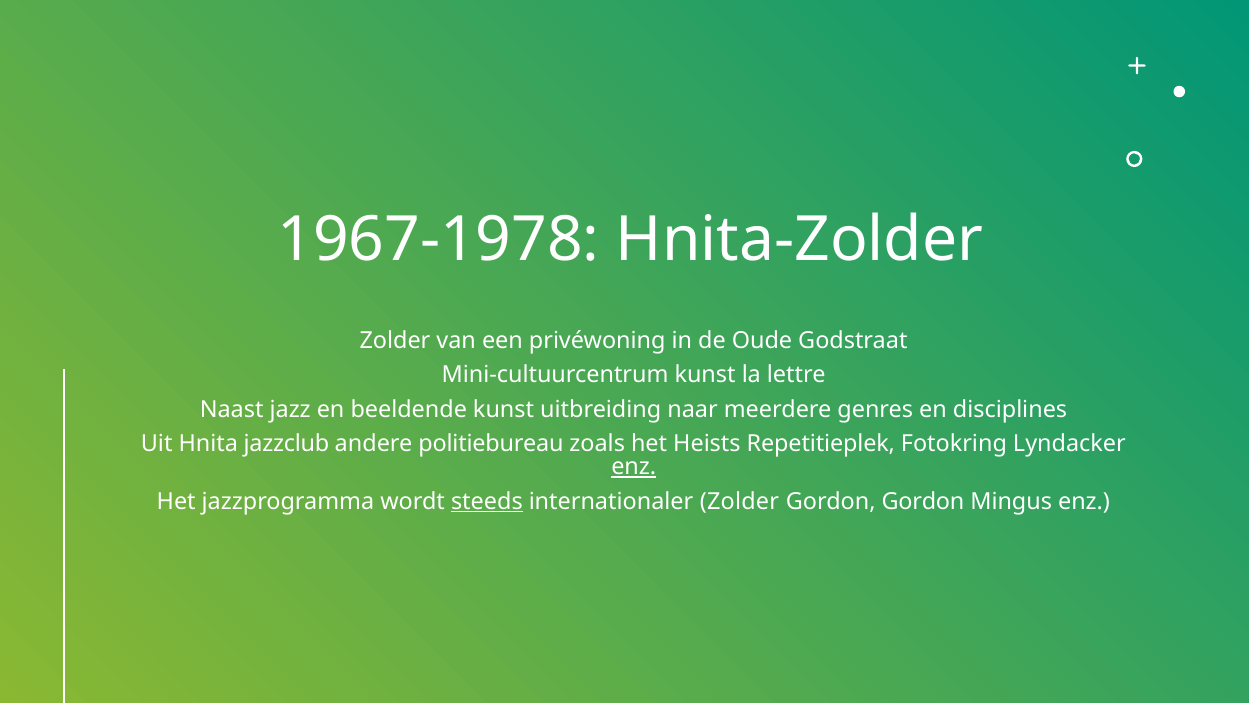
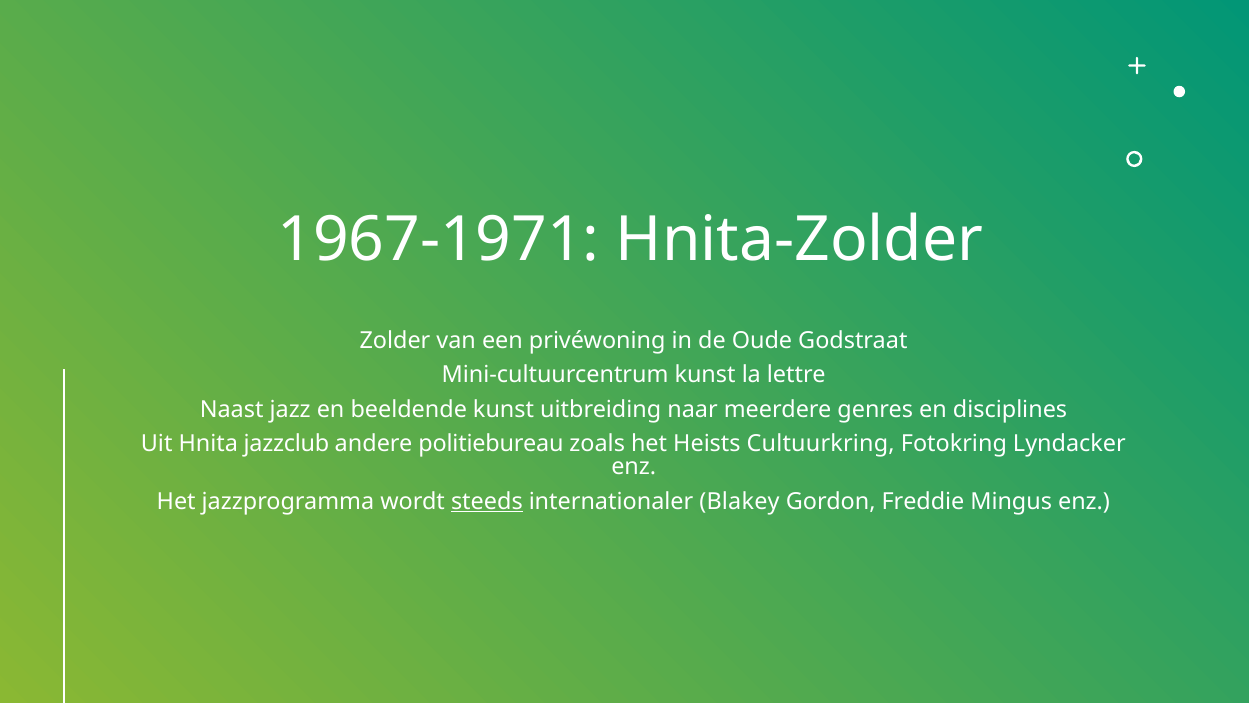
1967-1978: 1967-1978 -> 1967-1971
Repetitieplek: Repetitieplek -> Cultuurkring
enz at (634, 467) underline: present -> none
internationaler Zolder: Zolder -> Blakey
Gordon Gordon: Gordon -> Freddie
